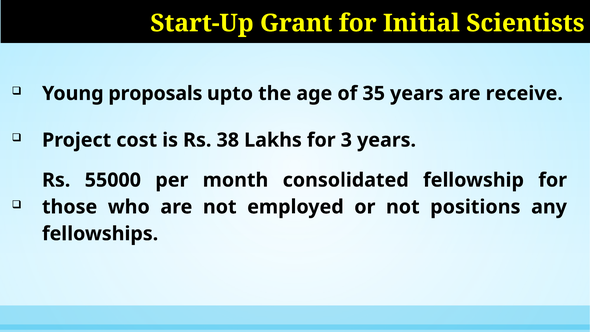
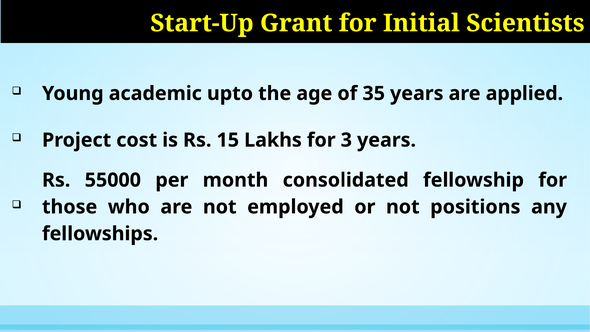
proposals: proposals -> academic
receive: receive -> applied
38: 38 -> 15
